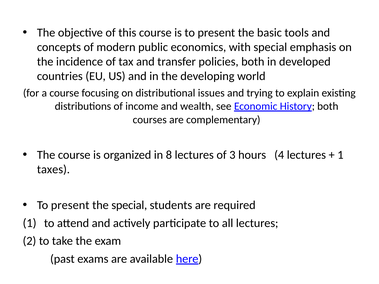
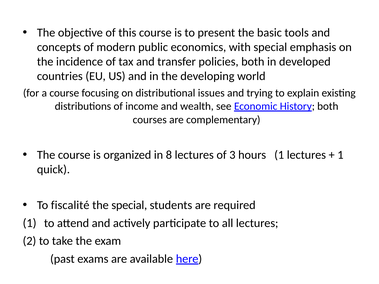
hours 4: 4 -> 1
taxes: taxes -> quick
present at (70, 205): present -> fiscalité
